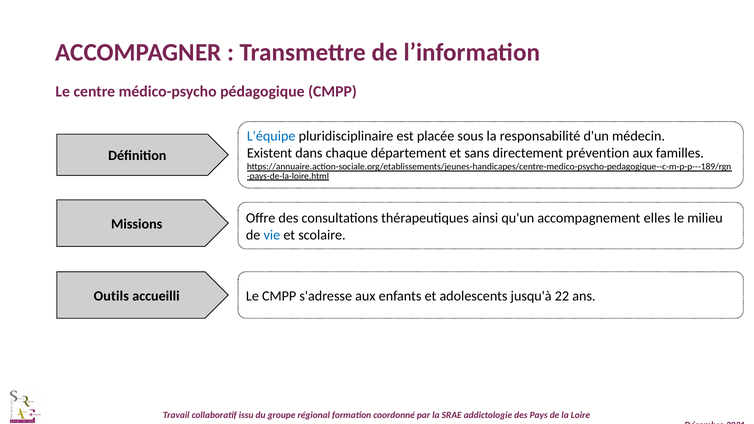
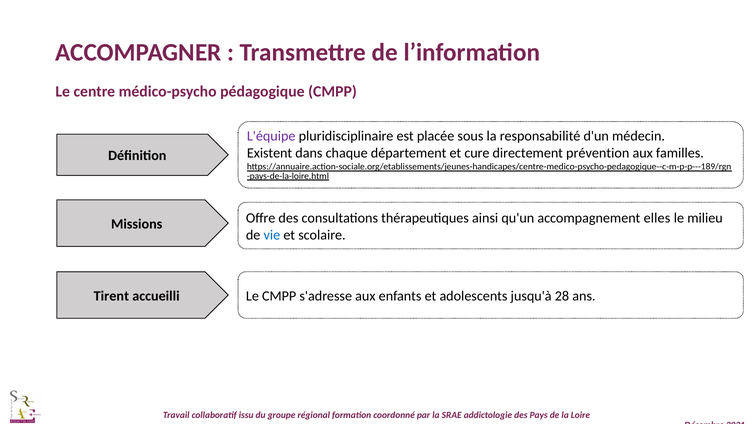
L'équipe colour: blue -> purple
sans: sans -> cure
22: 22 -> 28
Outils: Outils -> Tirent
